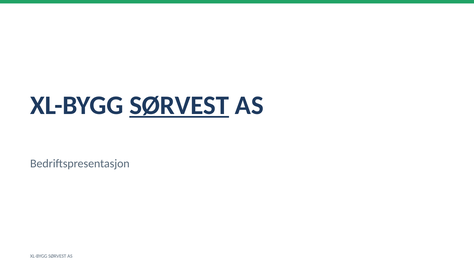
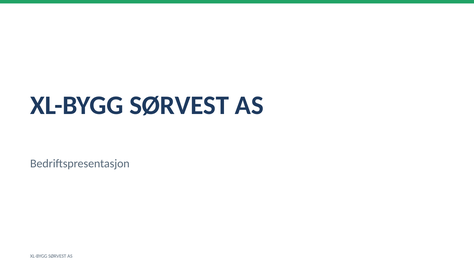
SØRVEST at (179, 105) underline: present -> none
